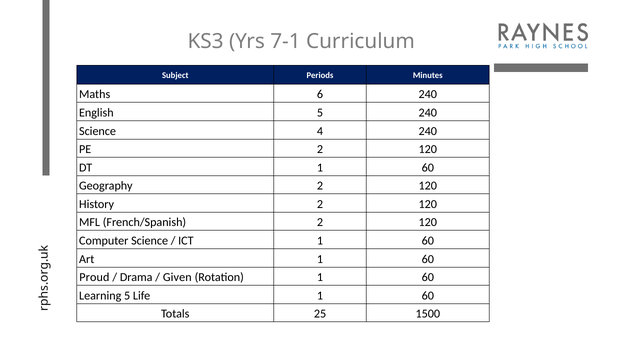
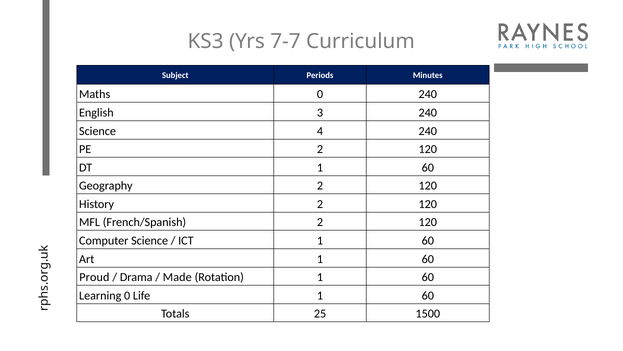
7-1: 7-1 -> 7-7
Maths 6: 6 -> 0
English 5: 5 -> 3
Given: Given -> Made
Learning 5: 5 -> 0
